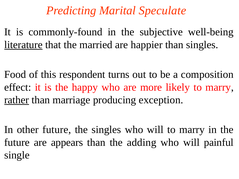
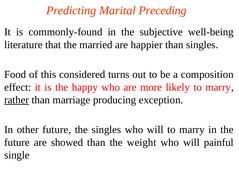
Speculate: Speculate -> Preceding
literature underline: present -> none
respondent: respondent -> considered
appears: appears -> showed
adding: adding -> weight
